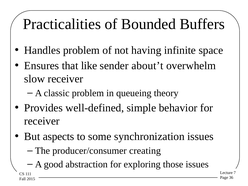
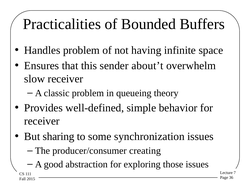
like: like -> this
aspects: aspects -> sharing
